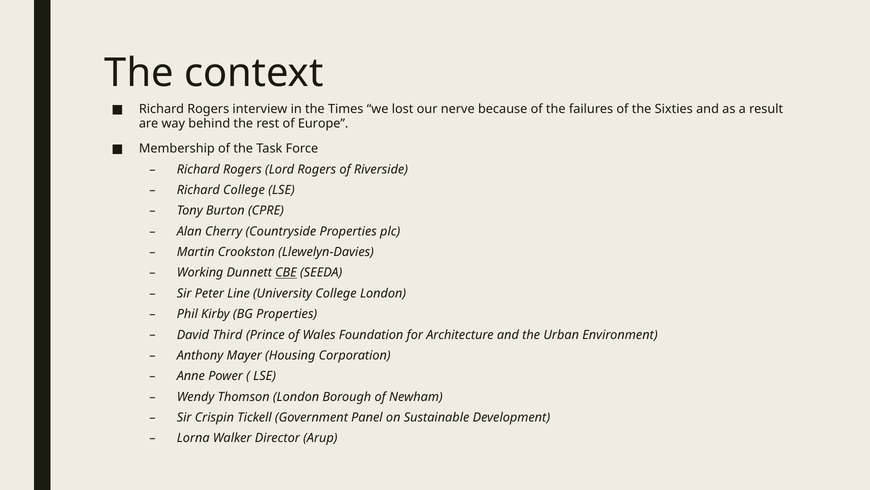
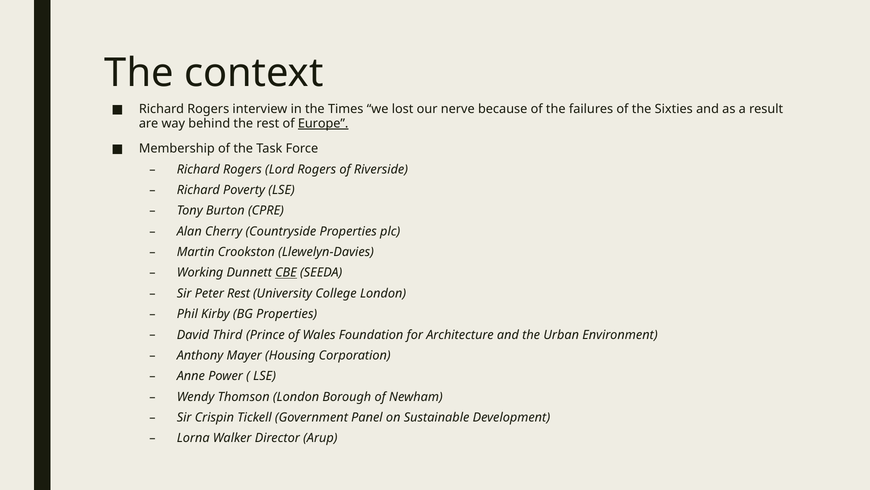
Europe underline: none -> present
Richard College: College -> Poverty
Peter Line: Line -> Rest
